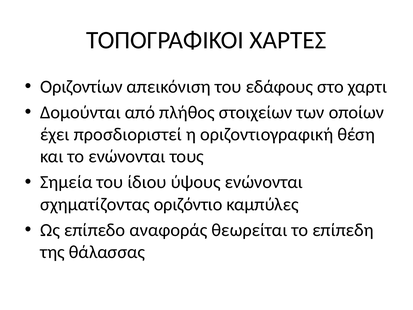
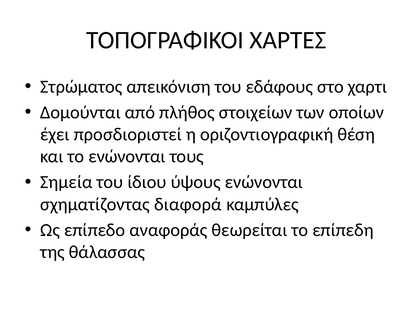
Οριζοντίων: Οριζοντίων -> Στρώματος
οριζόντιο: οριζόντιο -> διαφορά
